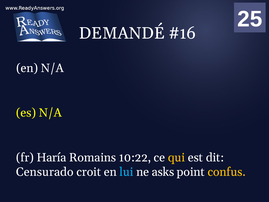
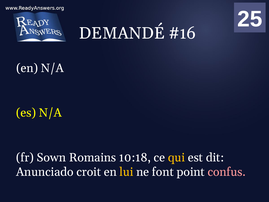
Haría: Haría -> Sown
10:22: 10:22 -> 10:18
Censurado: Censurado -> Anunciado
lui colour: light blue -> yellow
asks: asks -> font
confus colour: yellow -> pink
